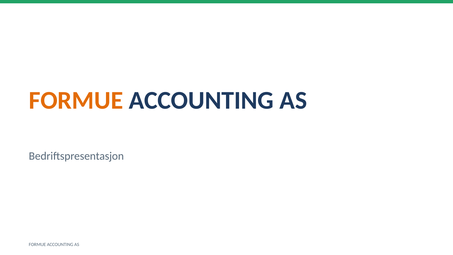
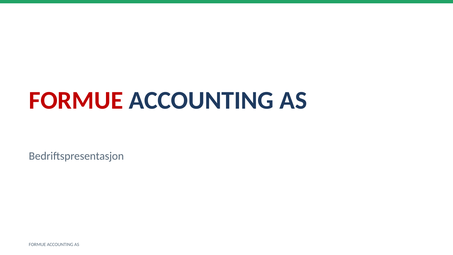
FORMUE at (76, 100) colour: orange -> red
